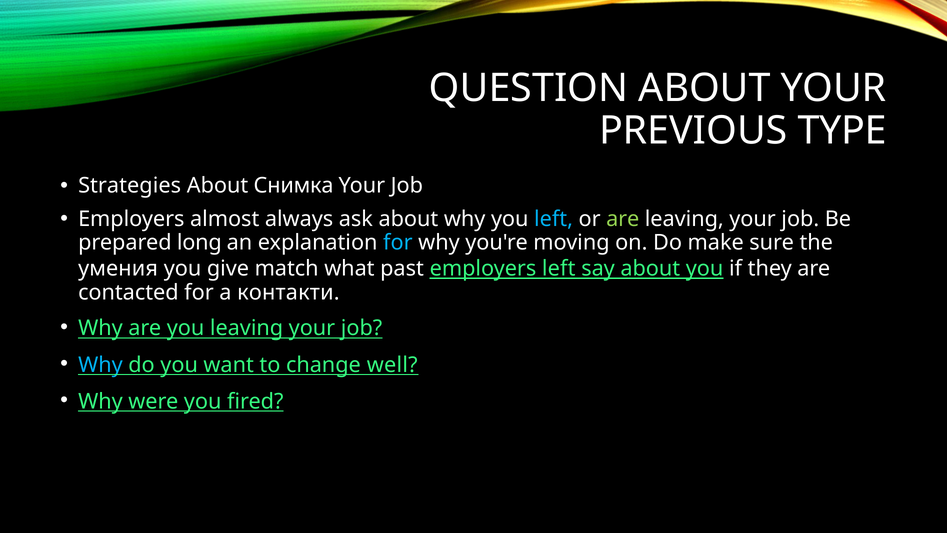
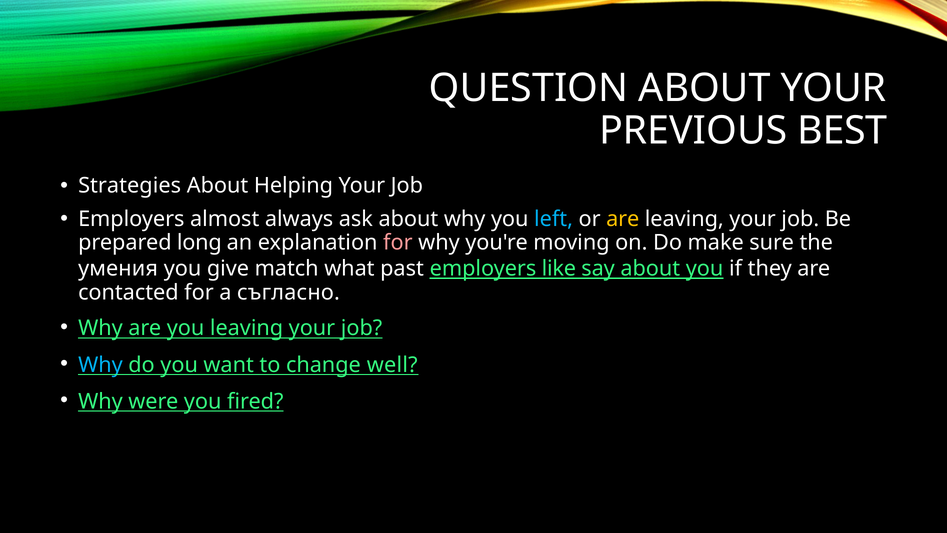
TYPE: TYPE -> BEST
Снимка: Снимка -> Helping
are at (623, 219) colour: light green -> yellow
for at (398, 242) colour: light blue -> pink
employers left: left -> like
контакти: контакти -> съгласно
